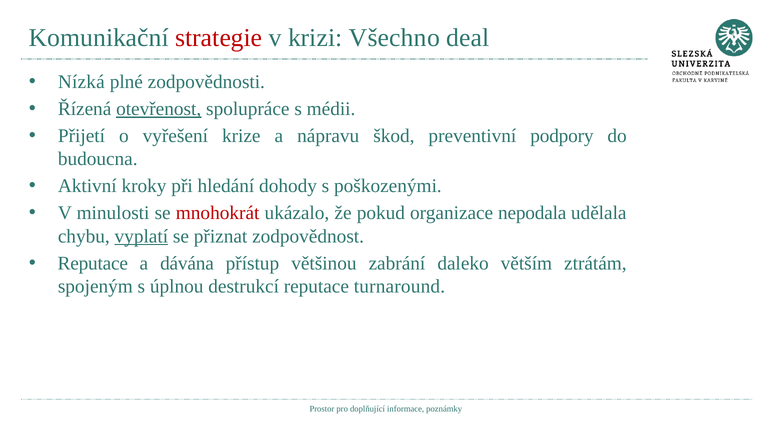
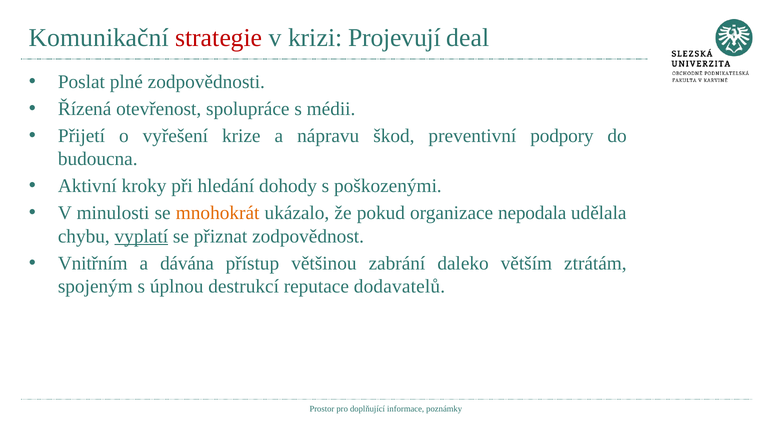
Všechno: Všechno -> Projevují
Nízká: Nízká -> Poslat
otevřenost underline: present -> none
mnohokrát colour: red -> orange
Reputace at (93, 263): Reputace -> Vnitřním
turnaround: turnaround -> dodavatelů
